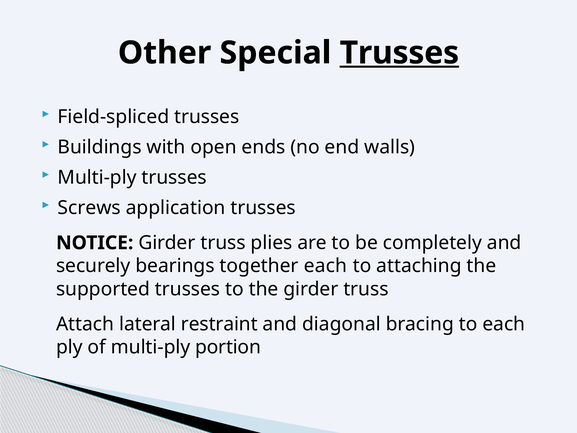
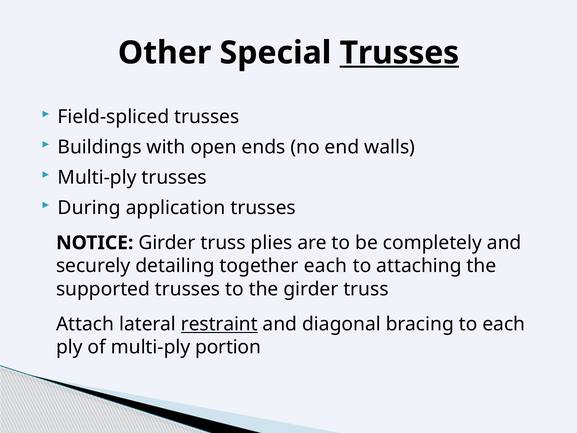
Screws: Screws -> During
bearings: bearings -> detailing
restraint underline: none -> present
